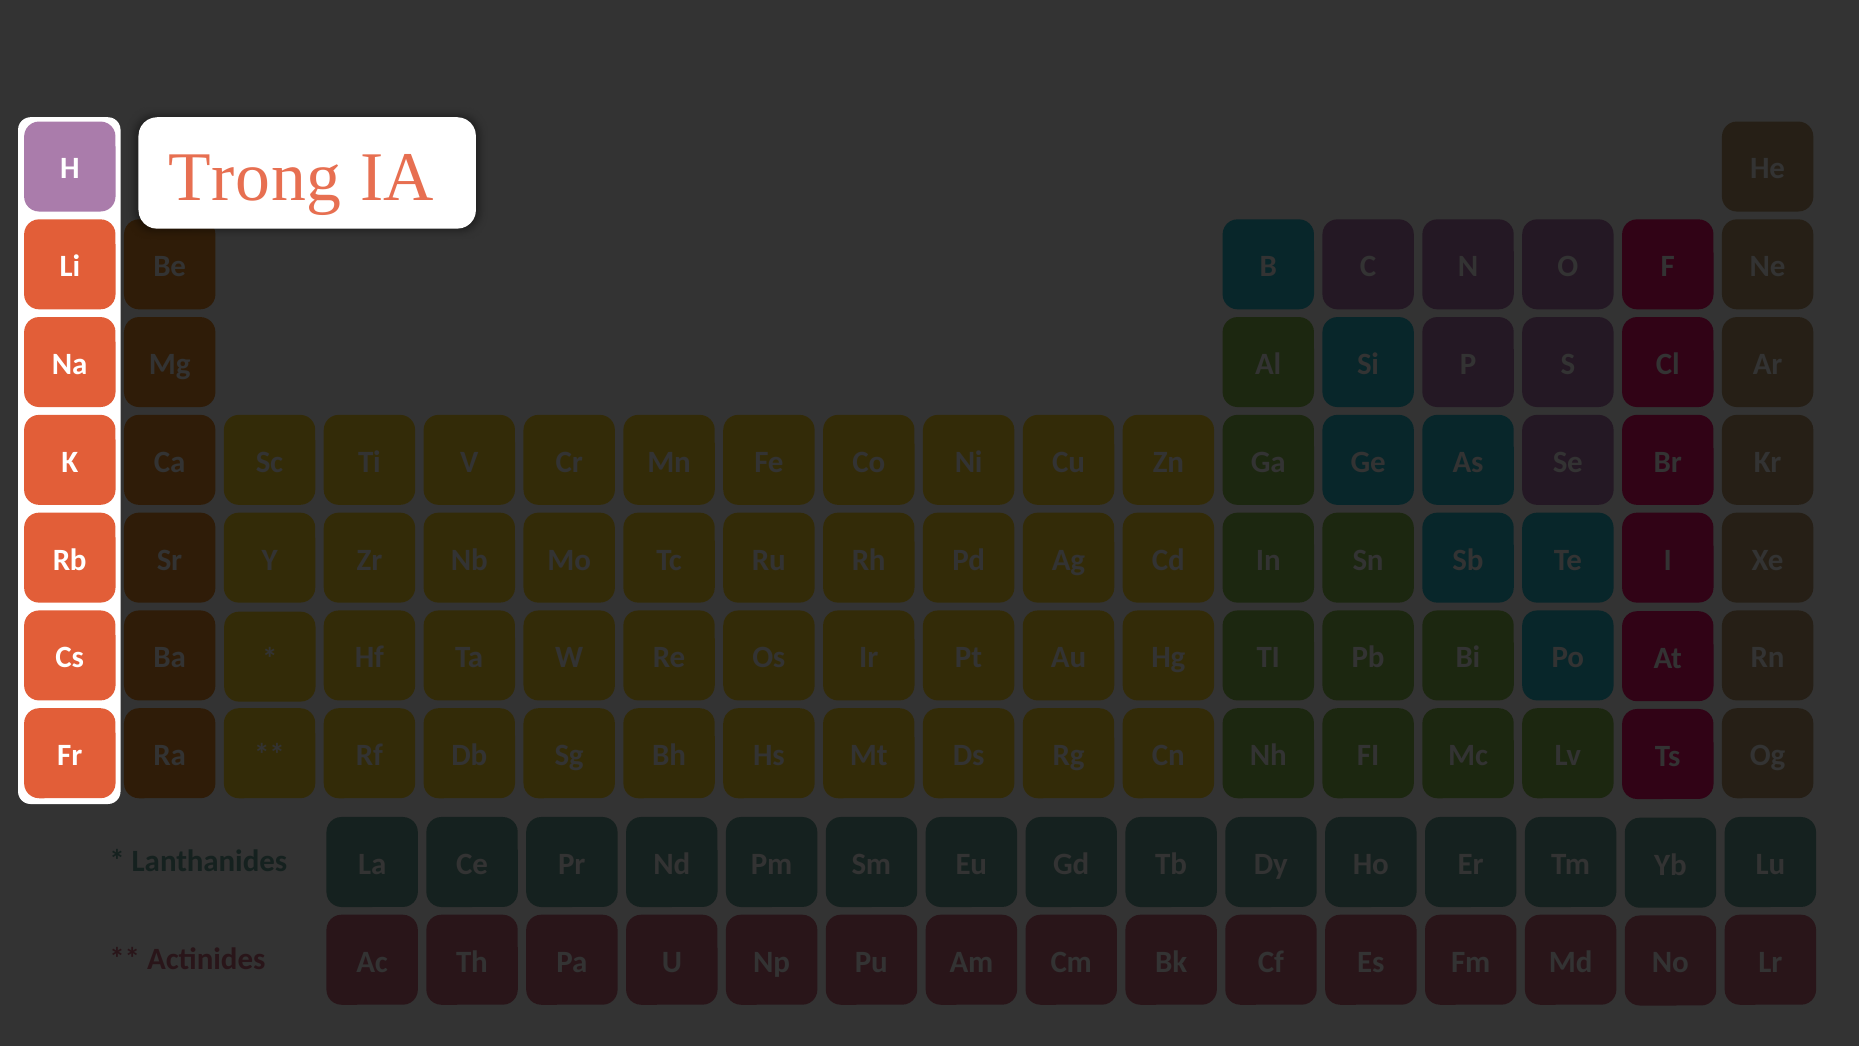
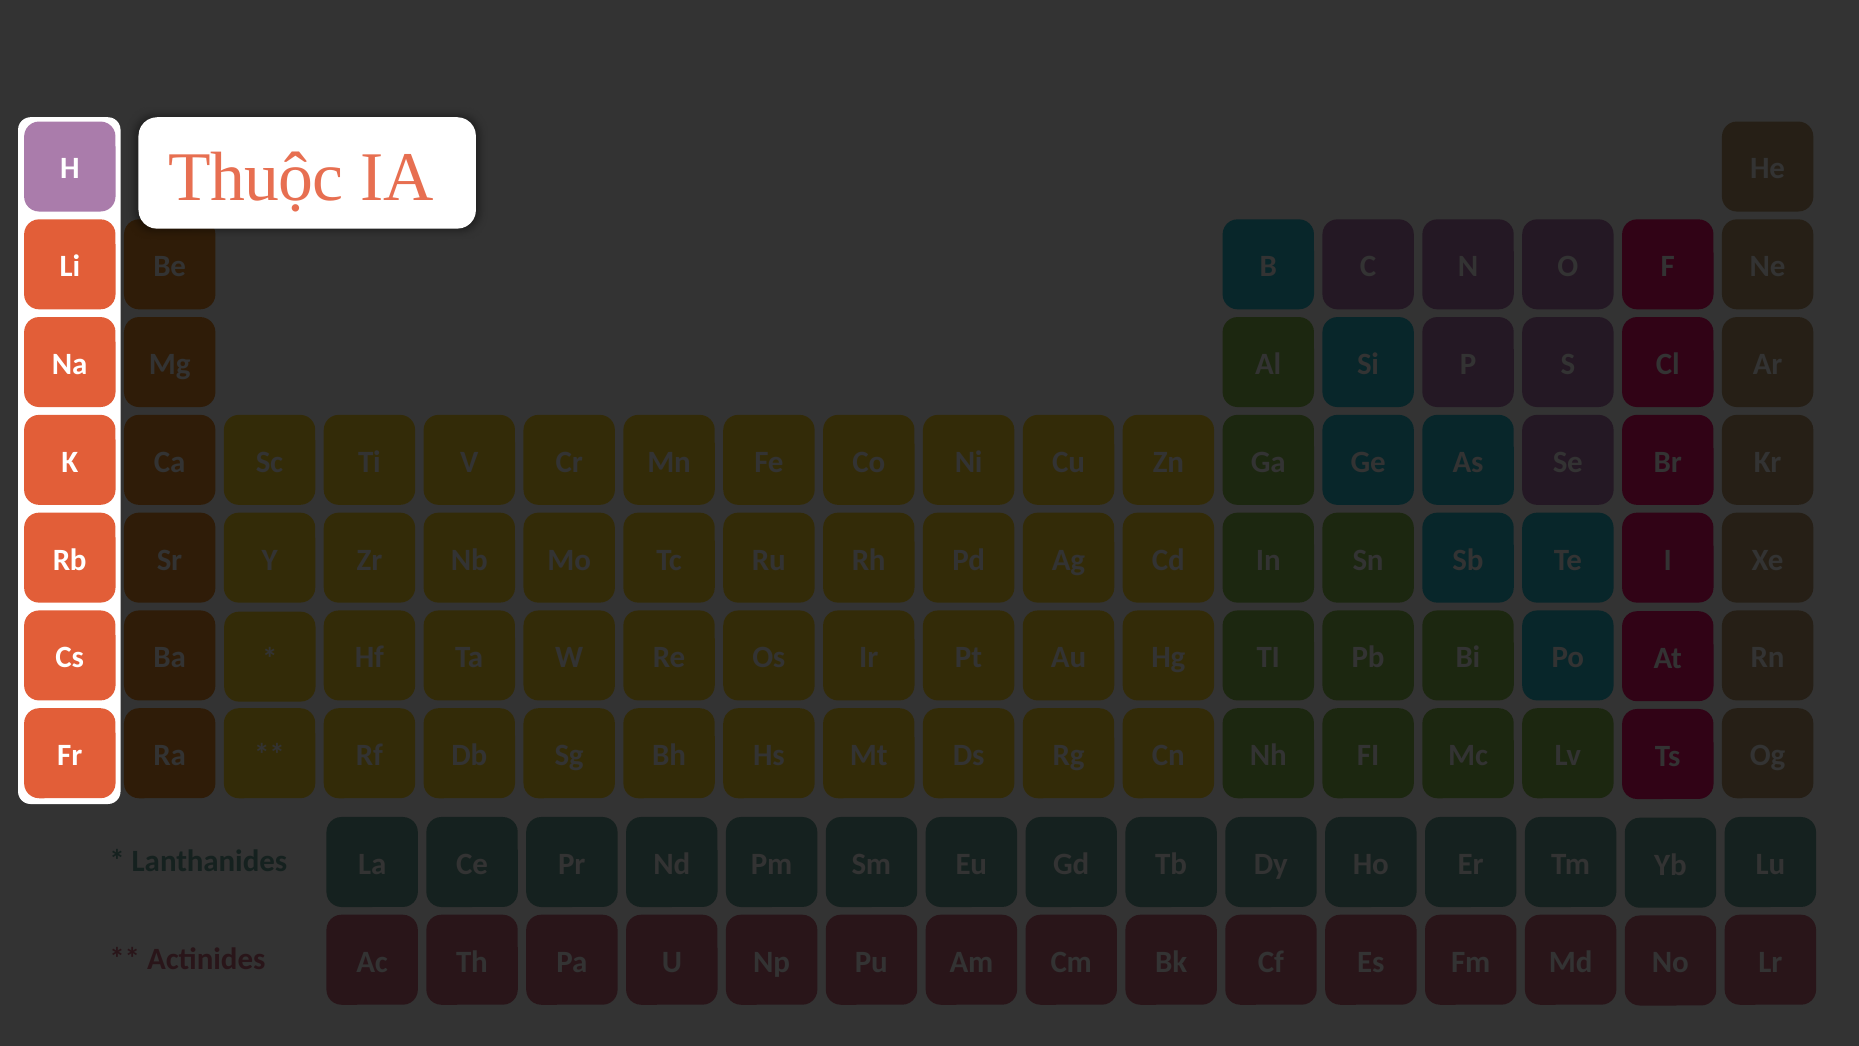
Trong: Trong -> Thuộc
